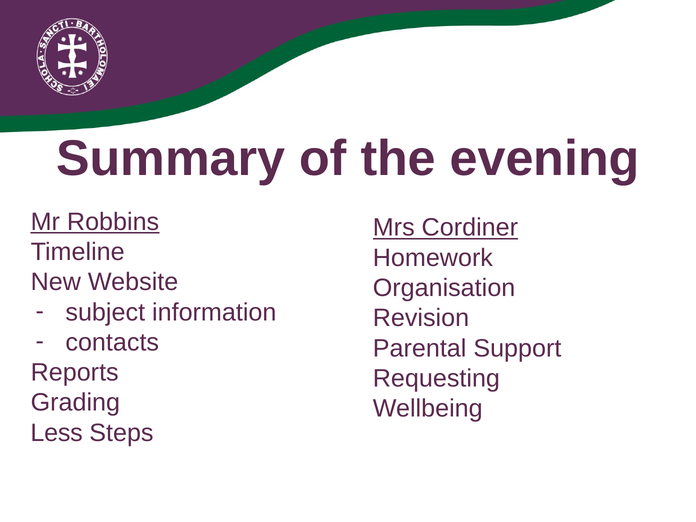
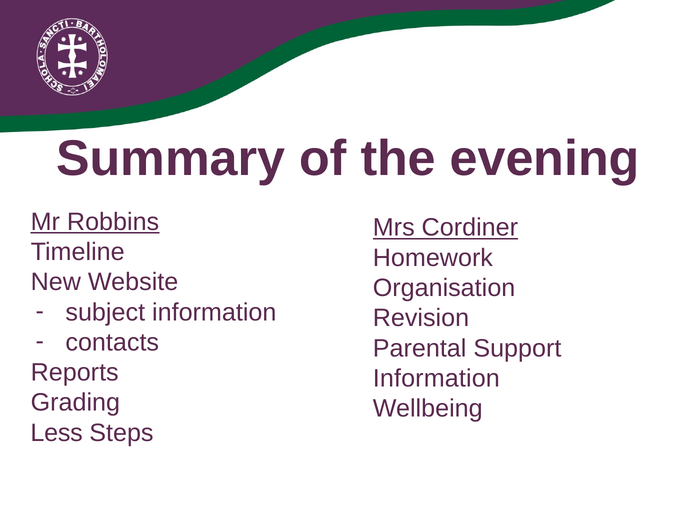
Requesting at (436, 378): Requesting -> Information
